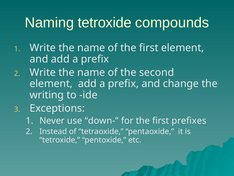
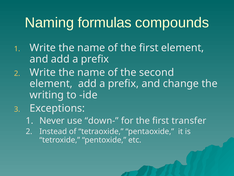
Naming tetroxide: tetroxide -> formulas
prefixes: prefixes -> transfer
